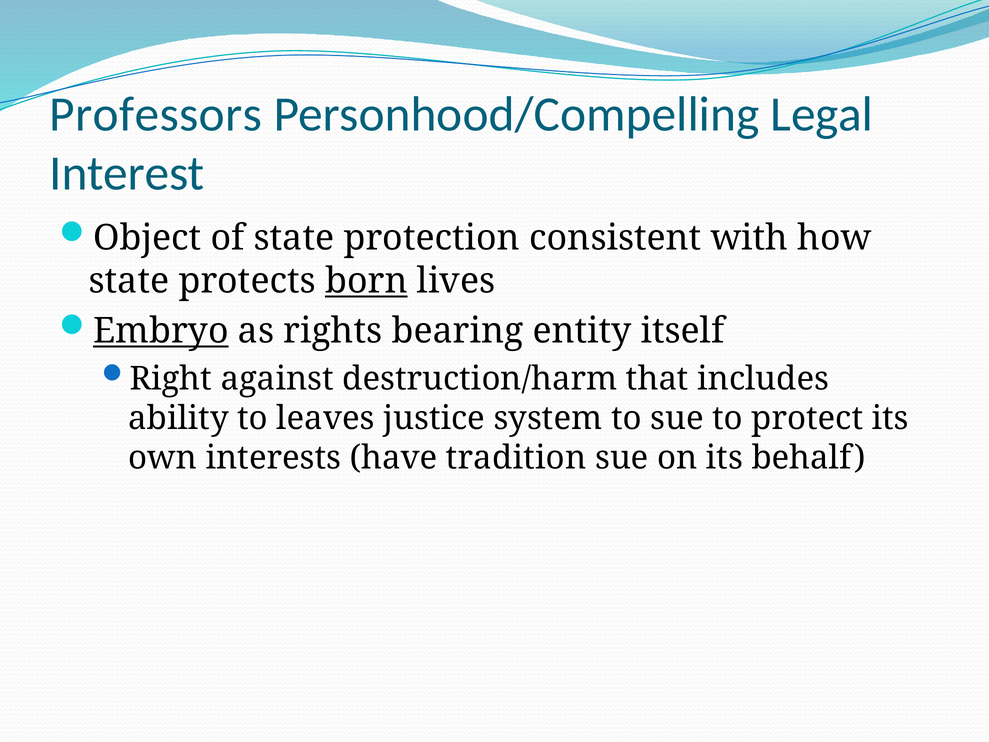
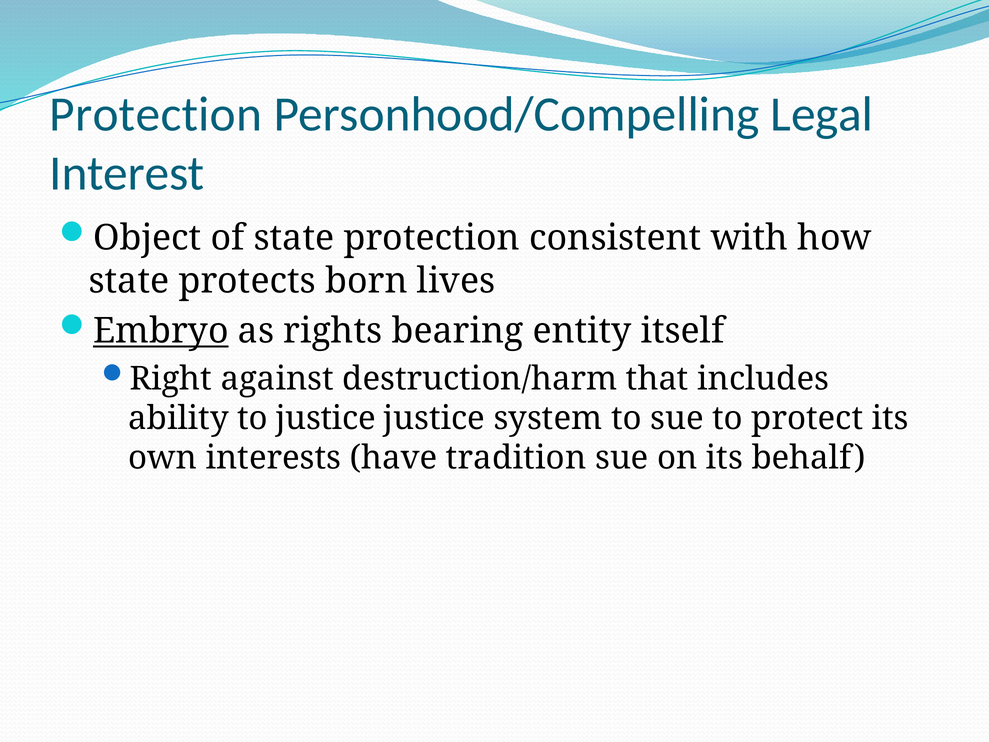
Professors at (156, 114): Professors -> Protection
born underline: present -> none
to leaves: leaves -> justice
